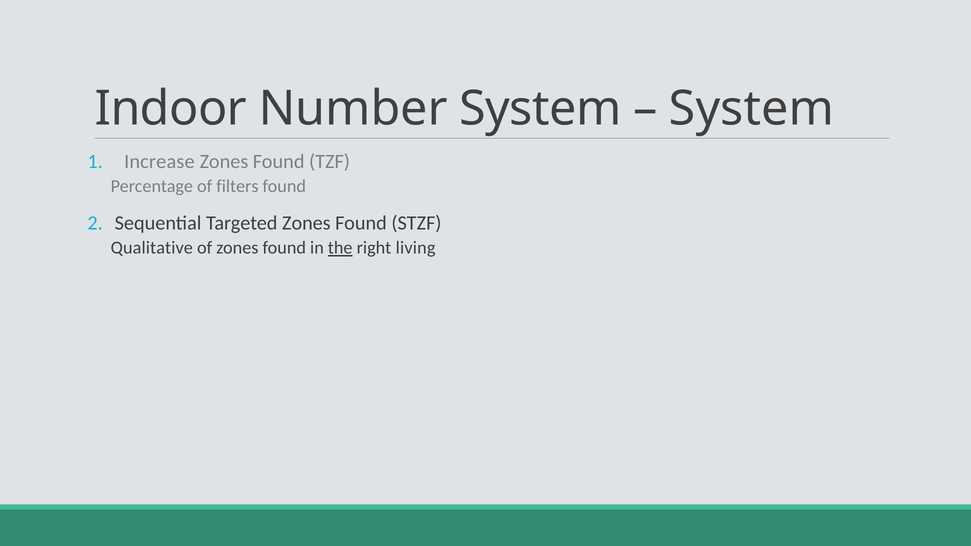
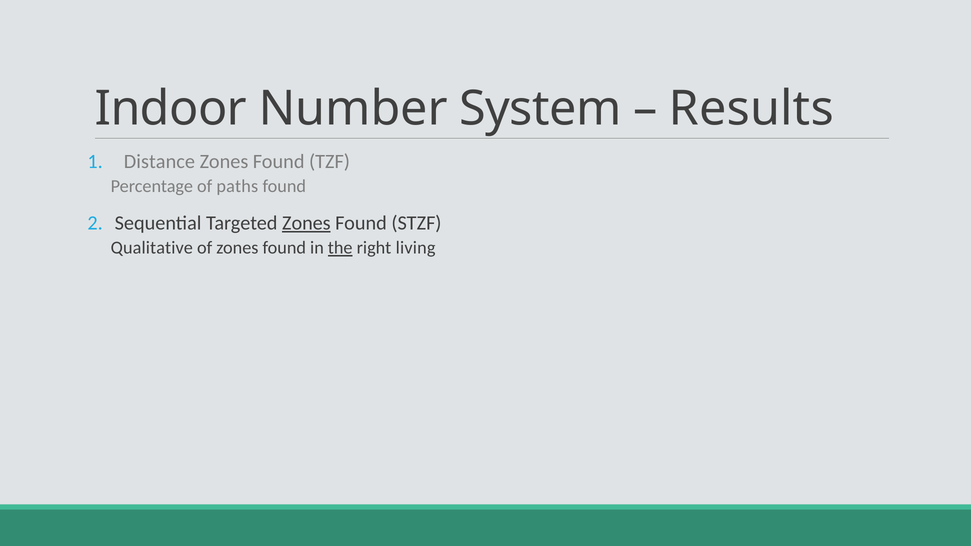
System at (751, 109): System -> Results
Increase: Increase -> Distance
filters: filters -> paths
Zones at (306, 223) underline: none -> present
